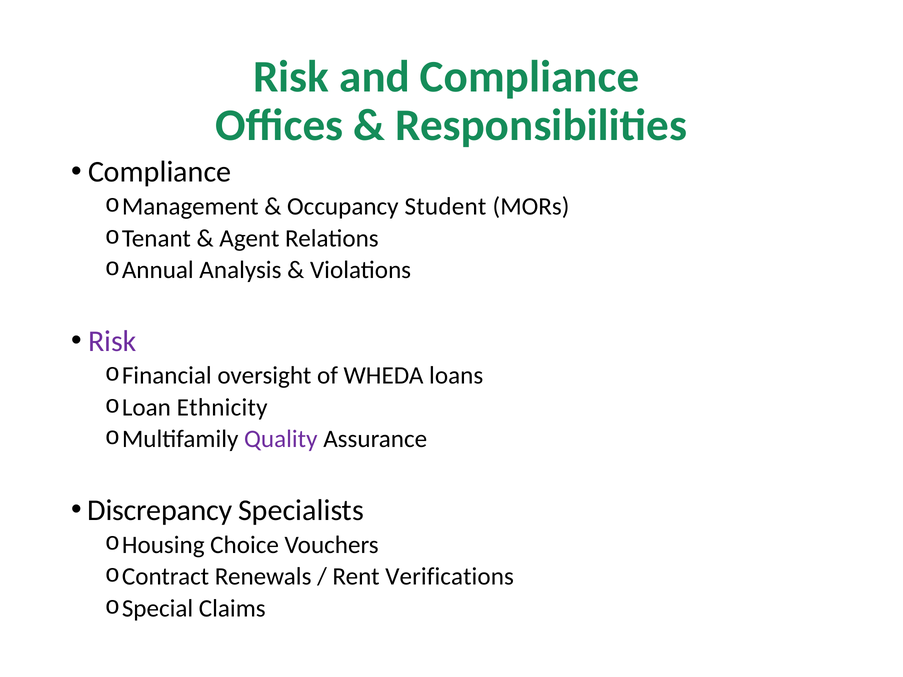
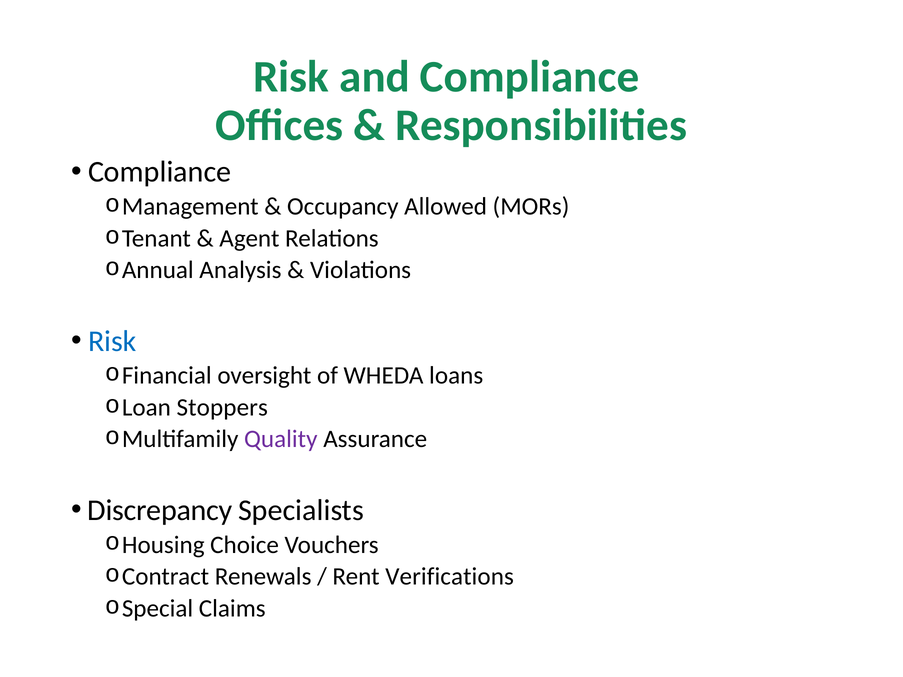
Student: Student -> Allowed
Risk at (112, 341) colour: purple -> blue
Ethnicity: Ethnicity -> Stoppers
